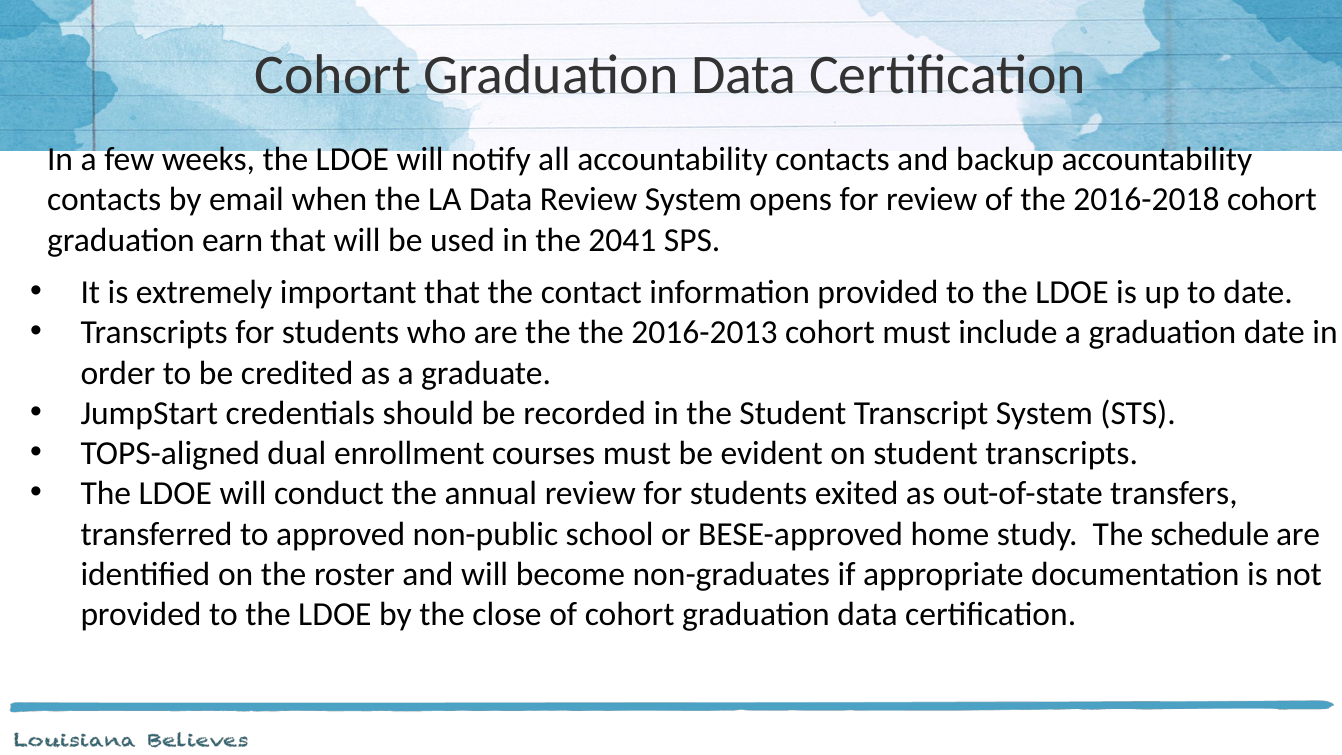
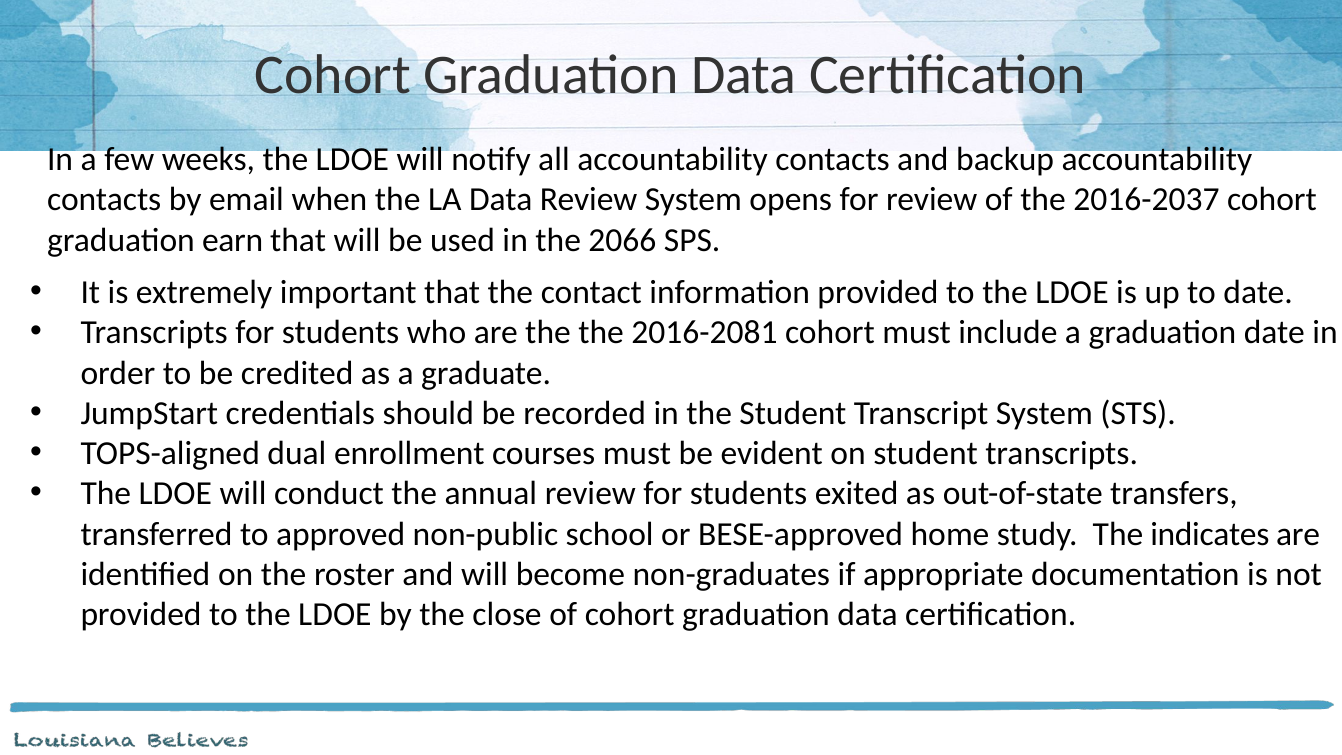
2016-2018: 2016-2018 -> 2016-2037
2041: 2041 -> 2066
2016-2013: 2016-2013 -> 2016-2081
schedule: schedule -> indicates
